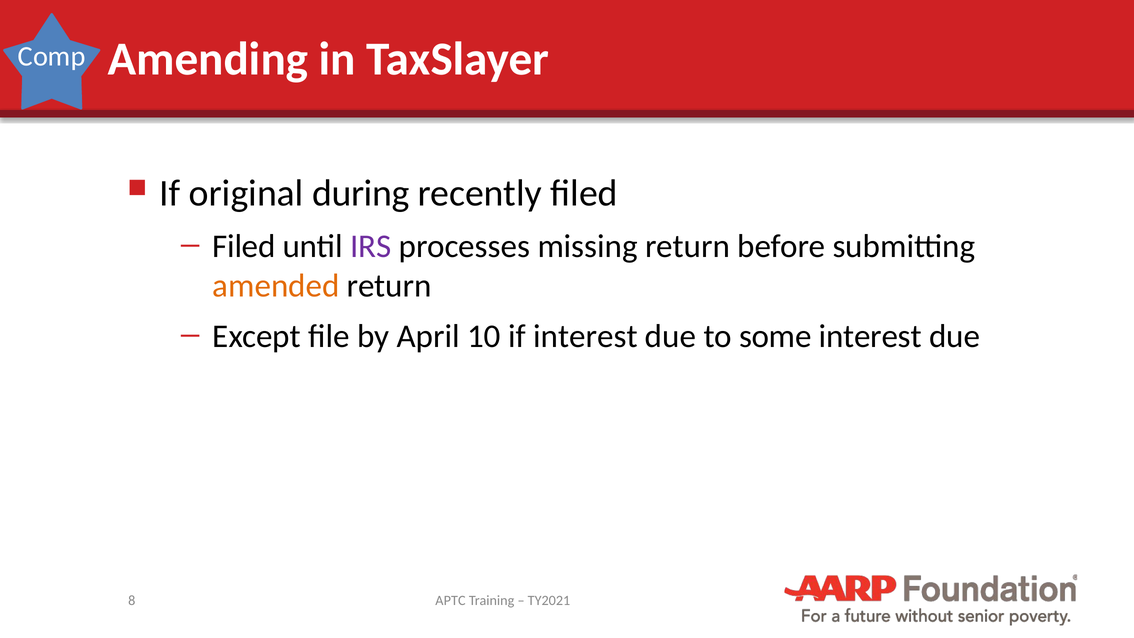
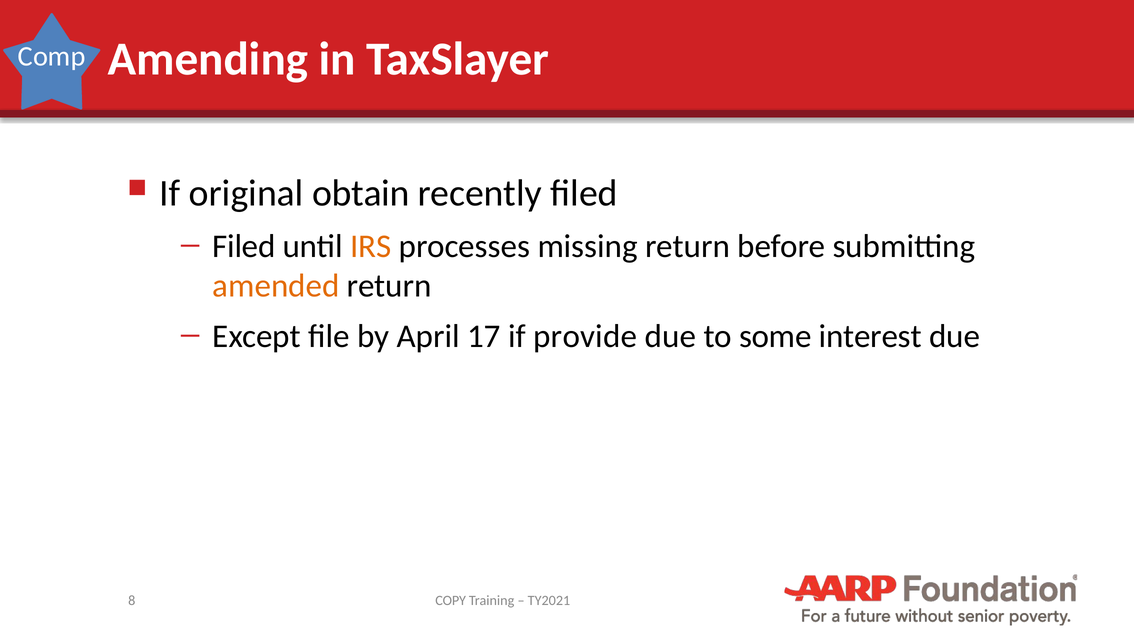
during: during -> obtain
IRS colour: purple -> orange
10: 10 -> 17
if interest: interest -> provide
APTC: APTC -> COPY
